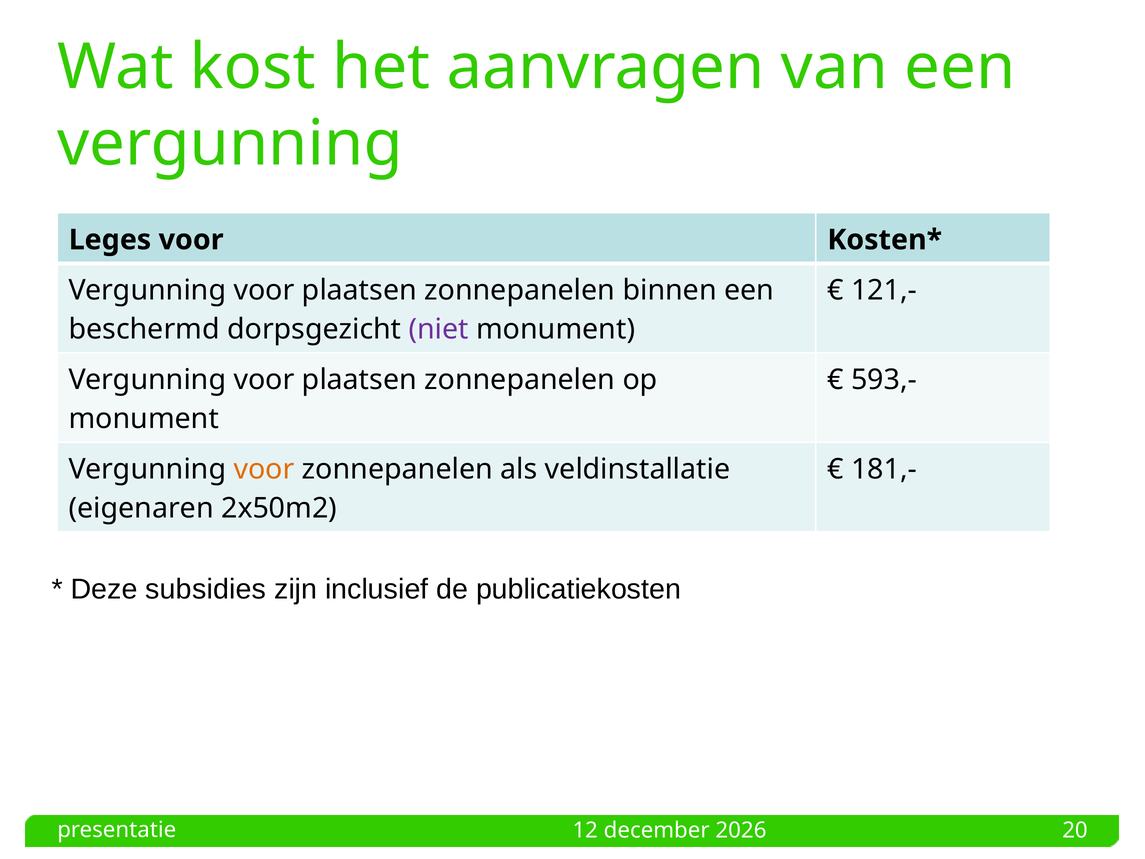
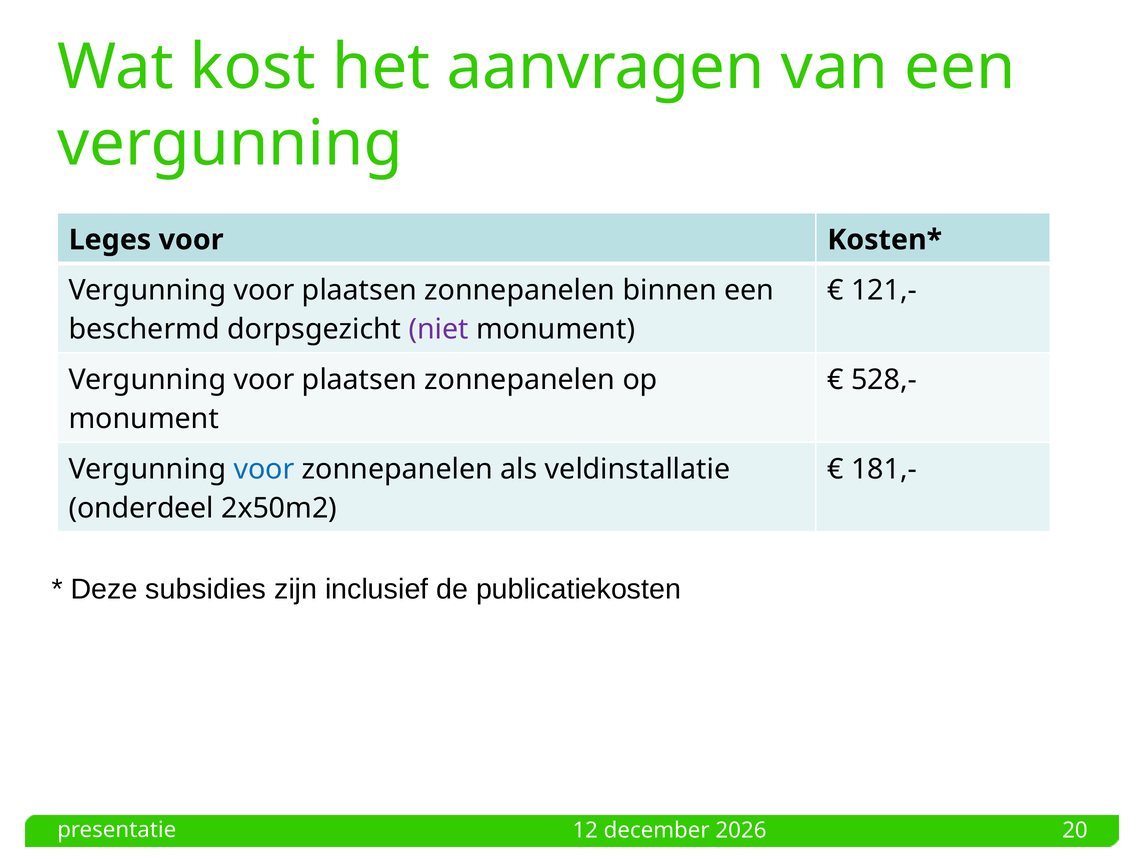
593,-: 593,- -> 528,-
voor at (264, 469) colour: orange -> blue
eigenaren: eigenaren -> onderdeel
